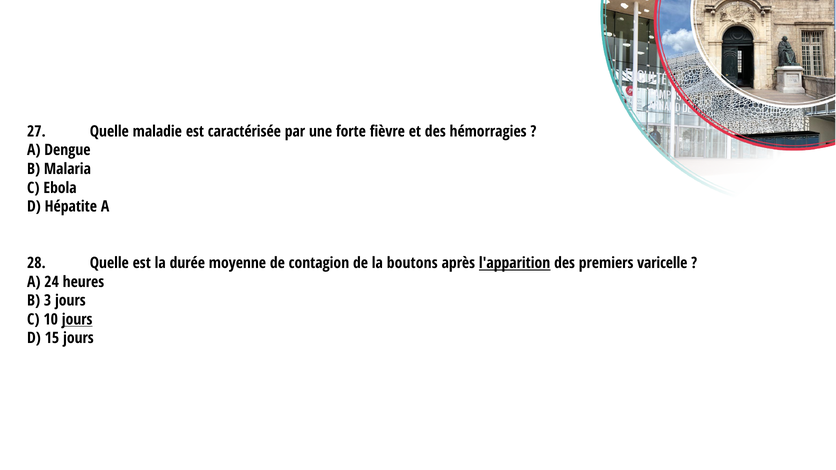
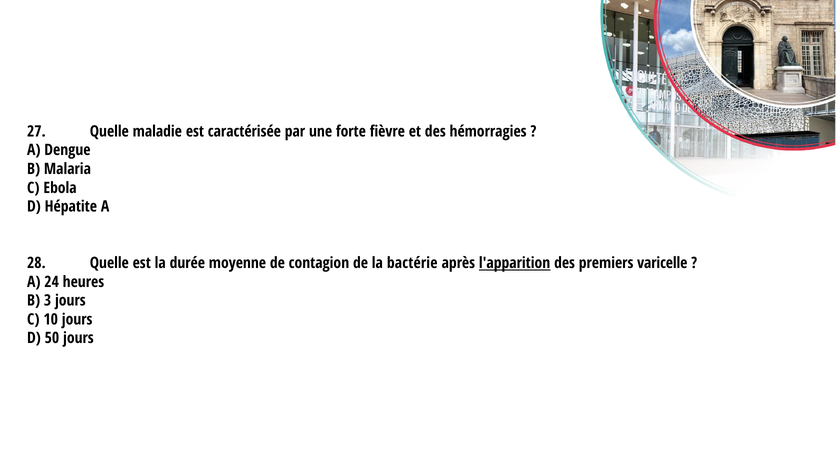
boutons: boutons -> bactérie
jours at (77, 320) underline: present -> none
15: 15 -> 50
